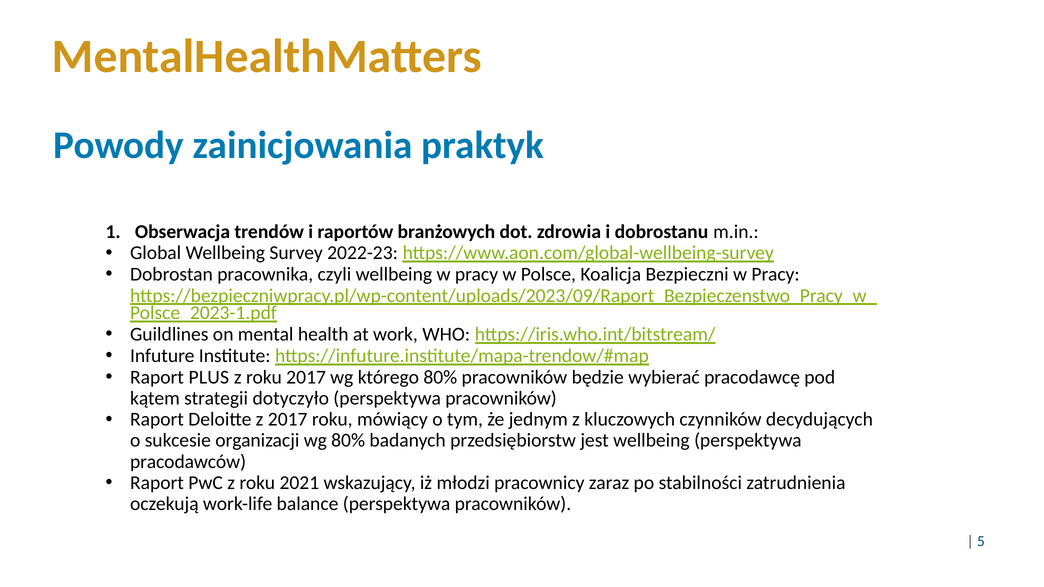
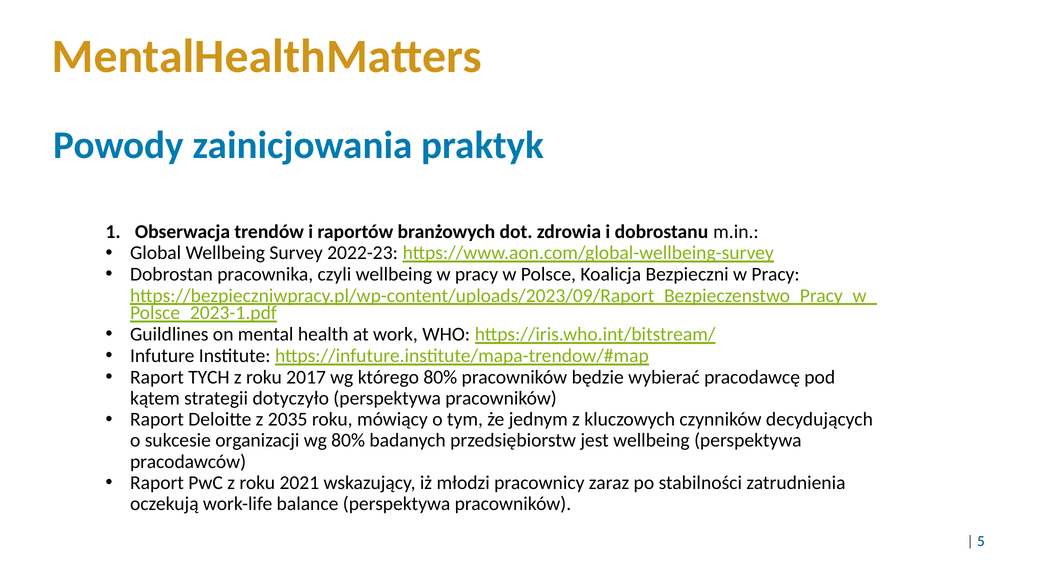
PLUS: PLUS -> TYCH
z 2017: 2017 -> 2035
